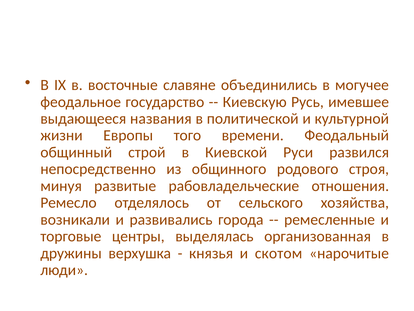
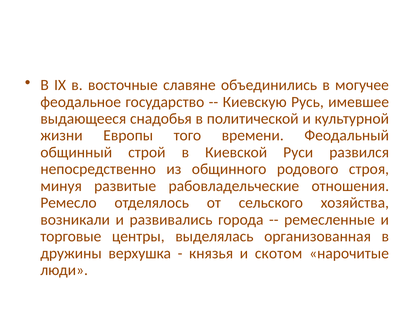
названия: названия -> снадобья
